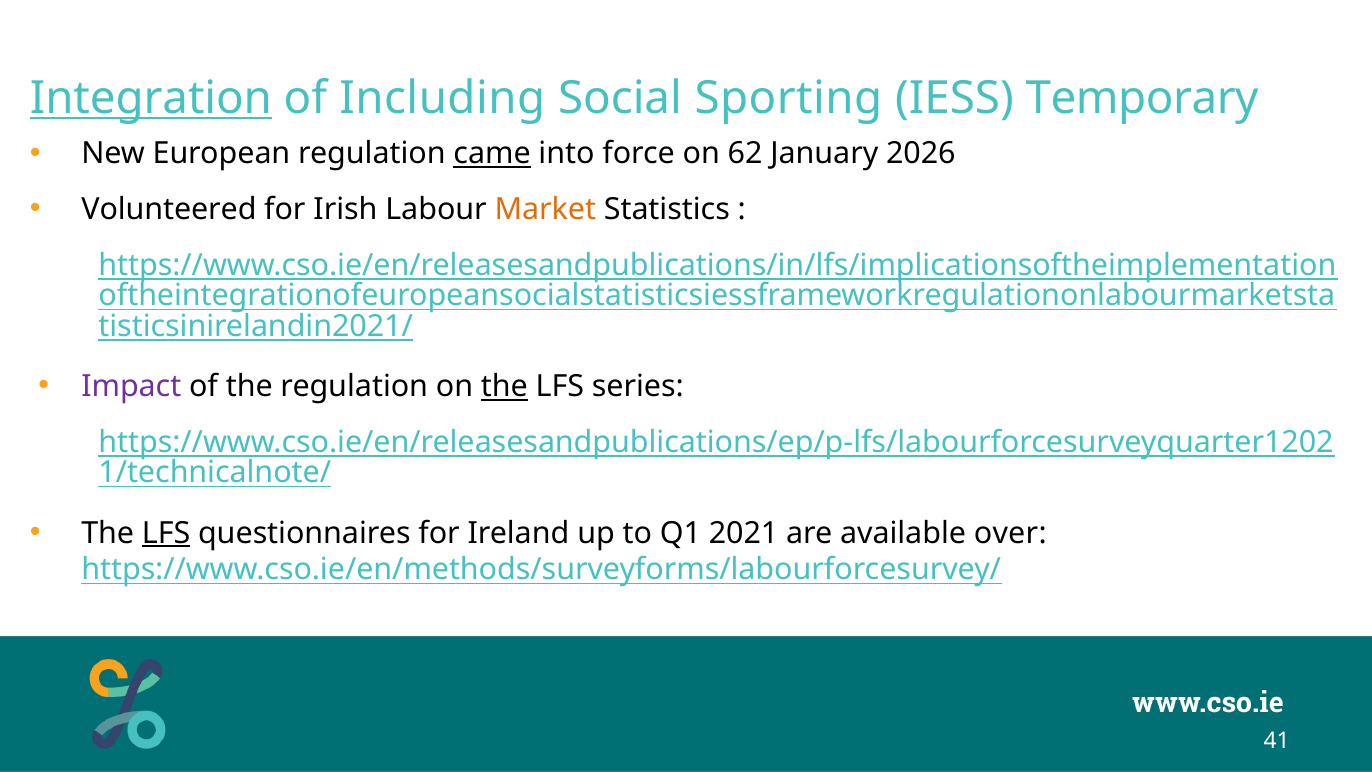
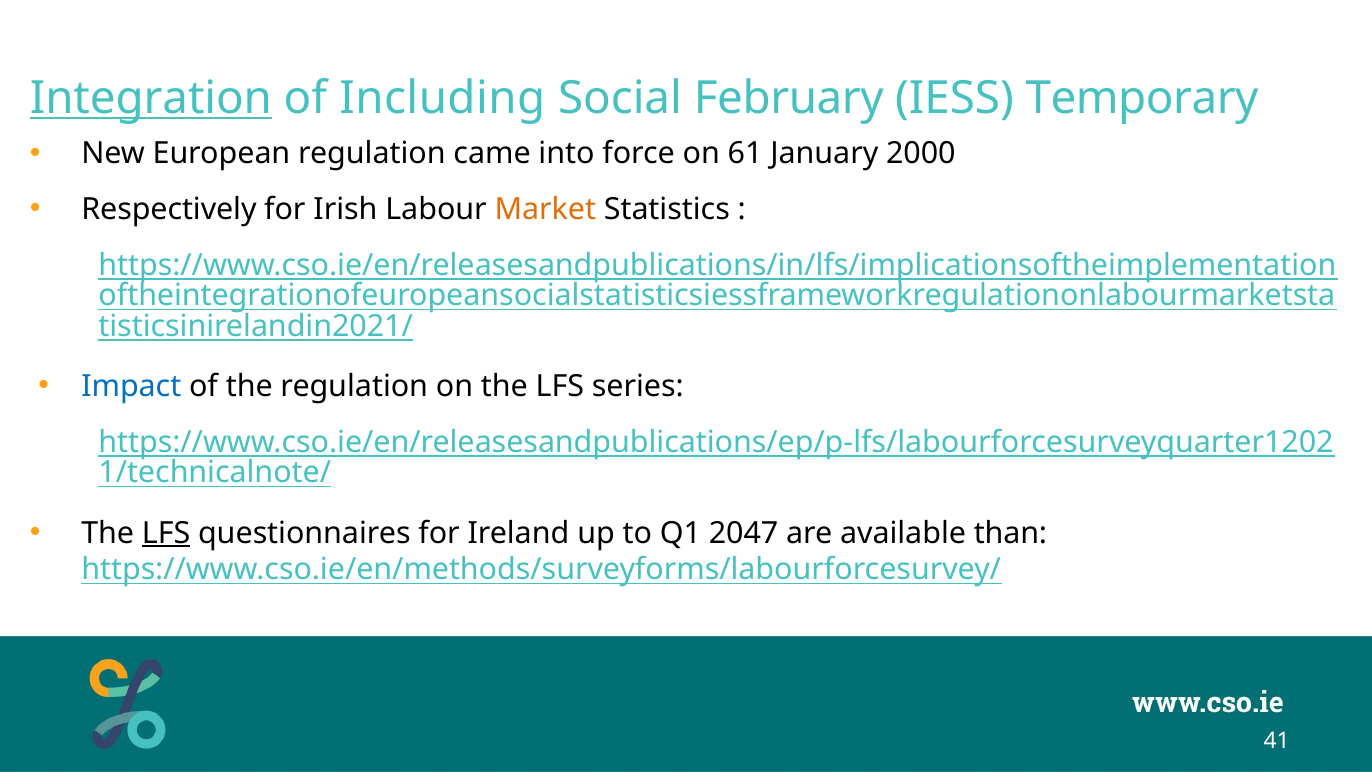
Sporting: Sporting -> February
came underline: present -> none
62: 62 -> 61
2026: 2026 -> 2000
Volunteered: Volunteered -> Respectively
Impact colour: purple -> blue
the at (504, 386) underline: present -> none
2021: 2021 -> 2047
over: over -> than
